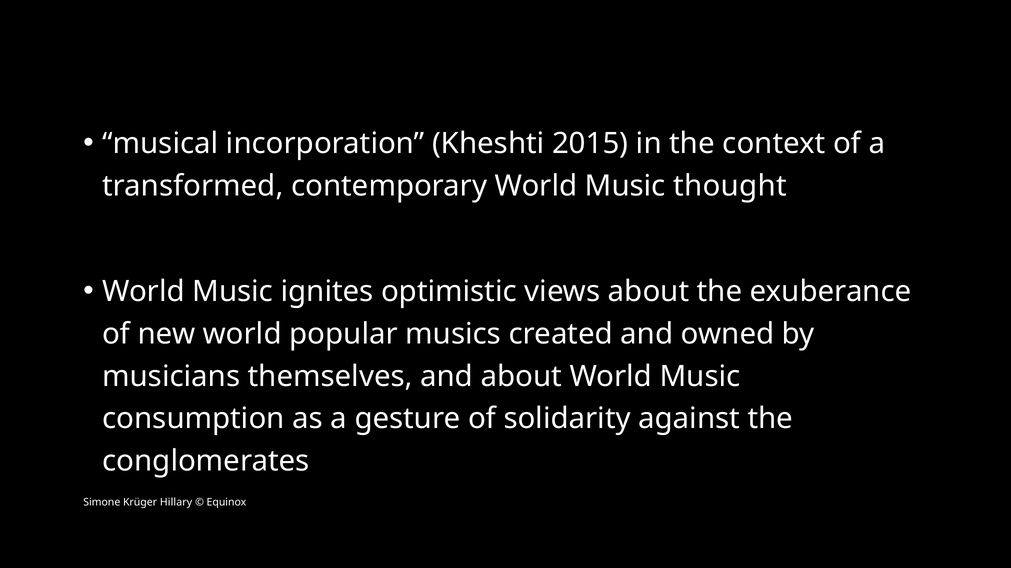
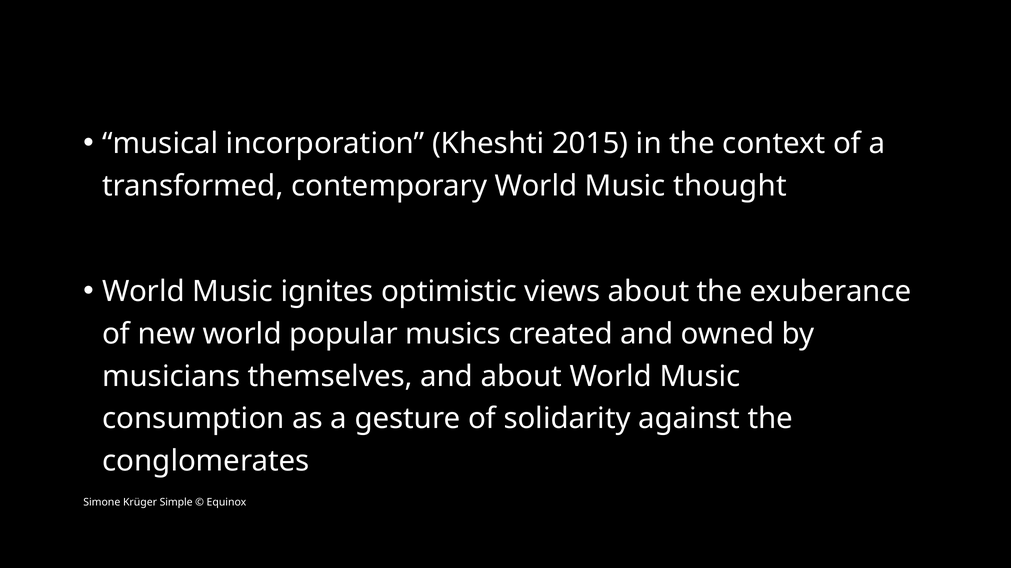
Hillary: Hillary -> Simple
